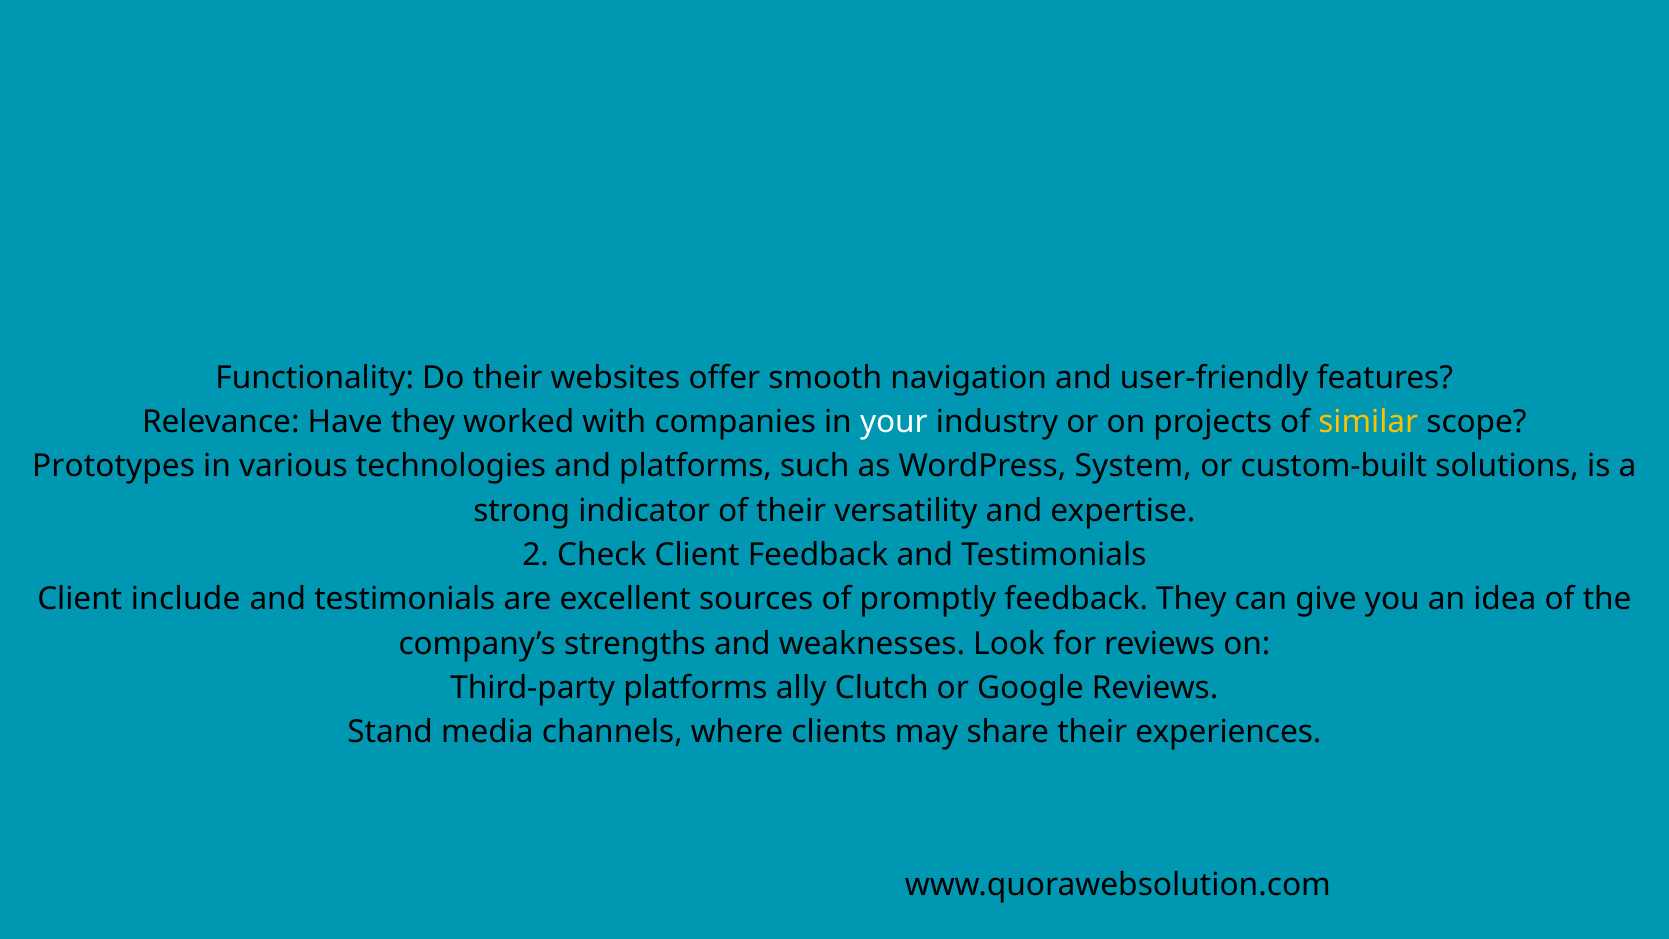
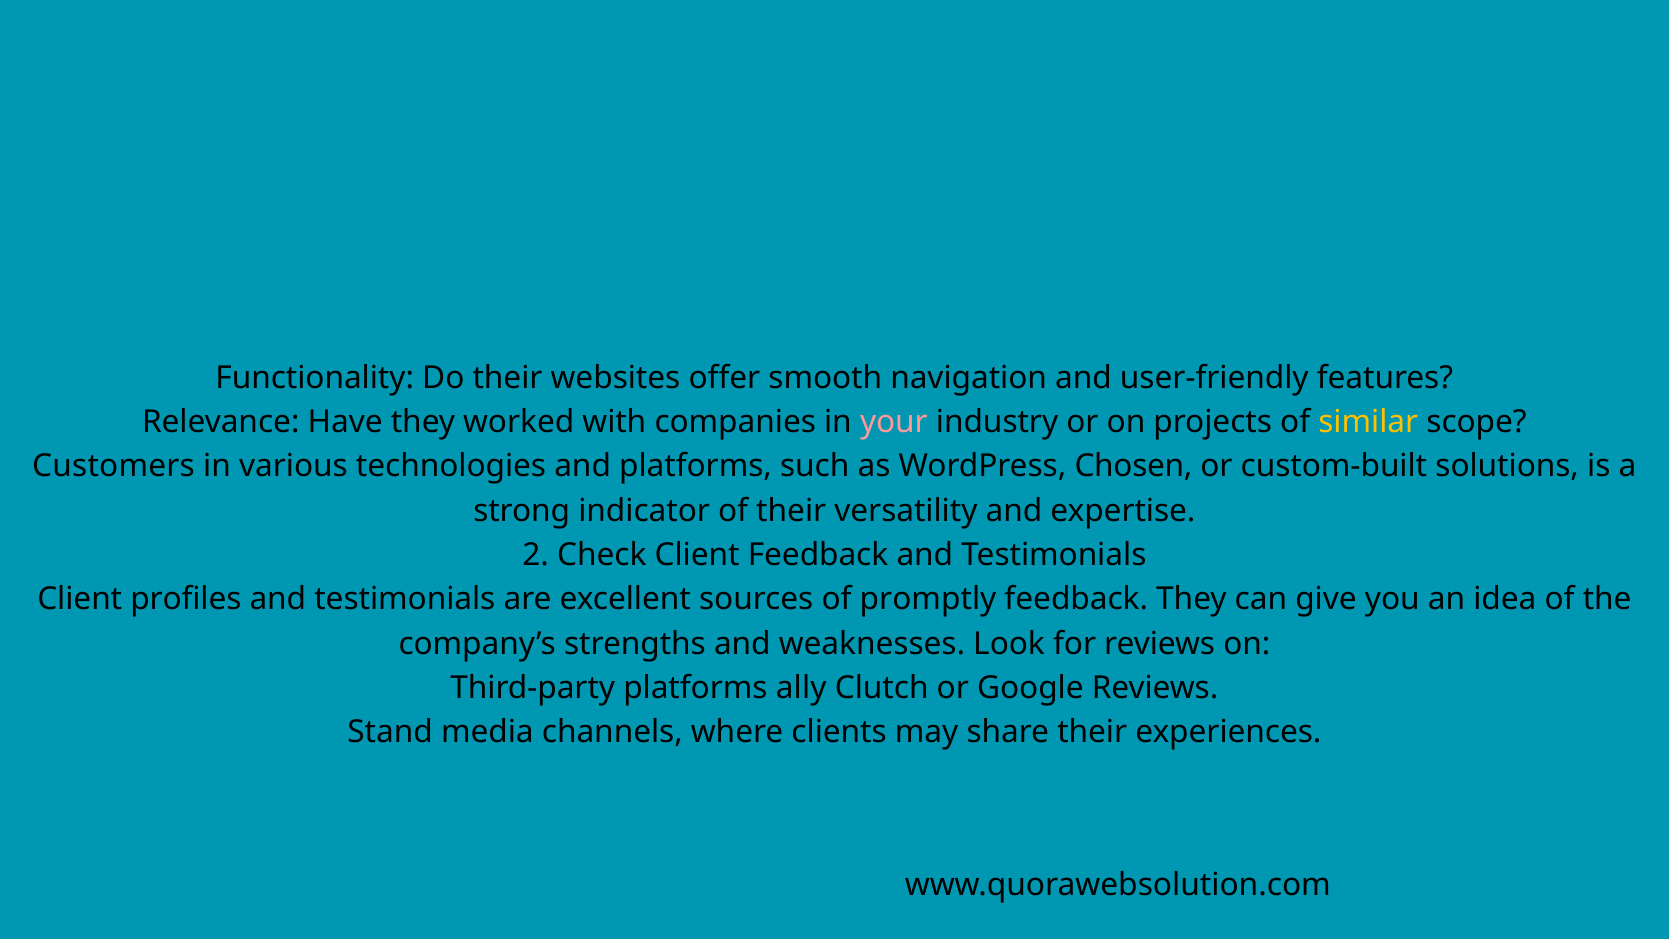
your colour: white -> pink
Prototypes: Prototypes -> Customers
System: System -> Chosen
include: include -> profiles
